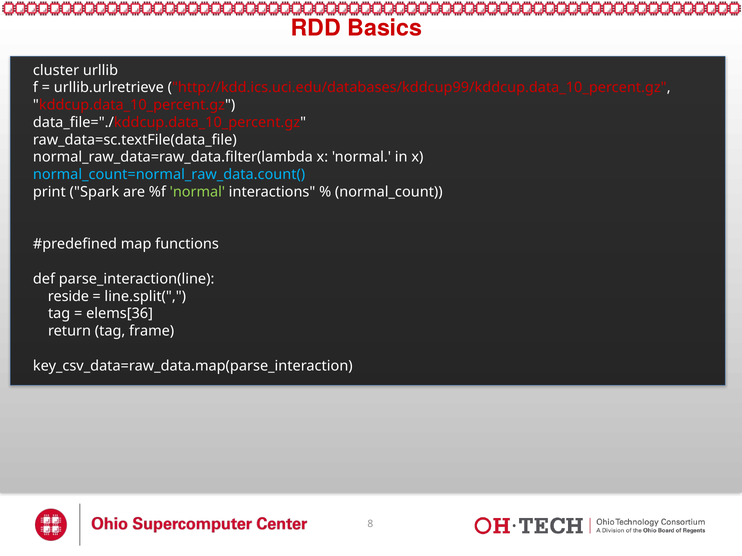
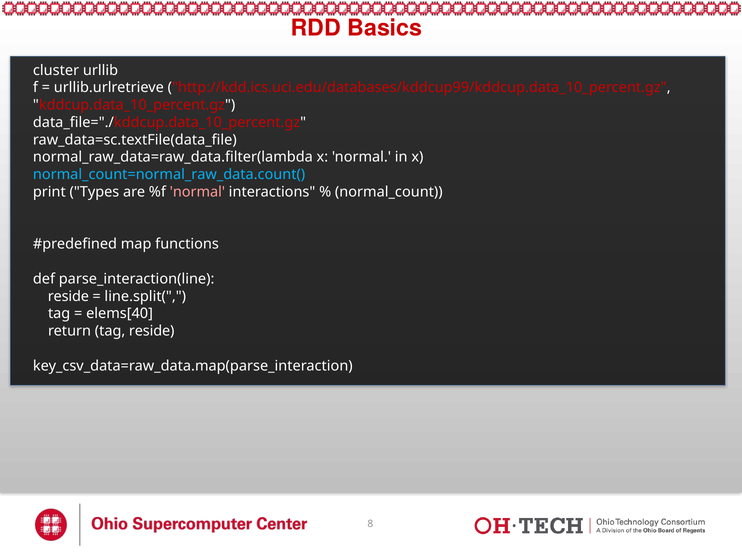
Spark: Spark -> Types
normal at (197, 192) colour: light green -> pink
elems[36: elems[36 -> elems[40
tag frame: frame -> reside
